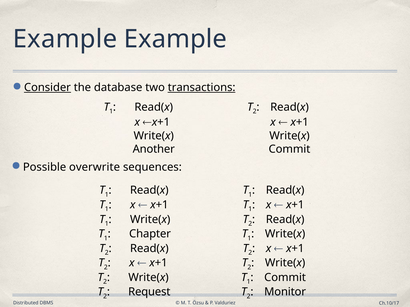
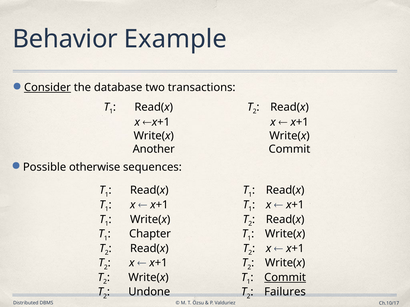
Example at (65, 39): Example -> Behavior
transactions underline: present -> none
overwrite: overwrite -> otherwise
Commit at (285, 278) underline: none -> present
Request: Request -> Undone
Monitor: Monitor -> Failures
